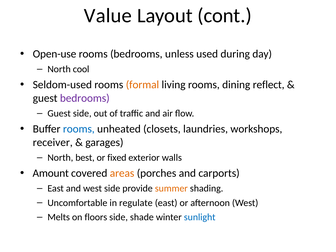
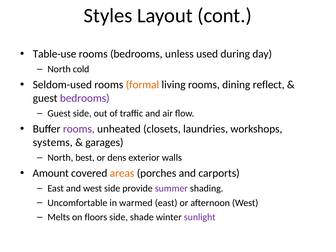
Value: Value -> Styles
Open-use: Open-use -> Table-use
cool: cool -> cold
rooms at (79, 129) colour: blue -> purple
receiver: receiver -> systems
fixed: fixed -> dens
summer colour: orange -> purple
regulate: regulate -> warmed
sunlight colour: blue -> purple
